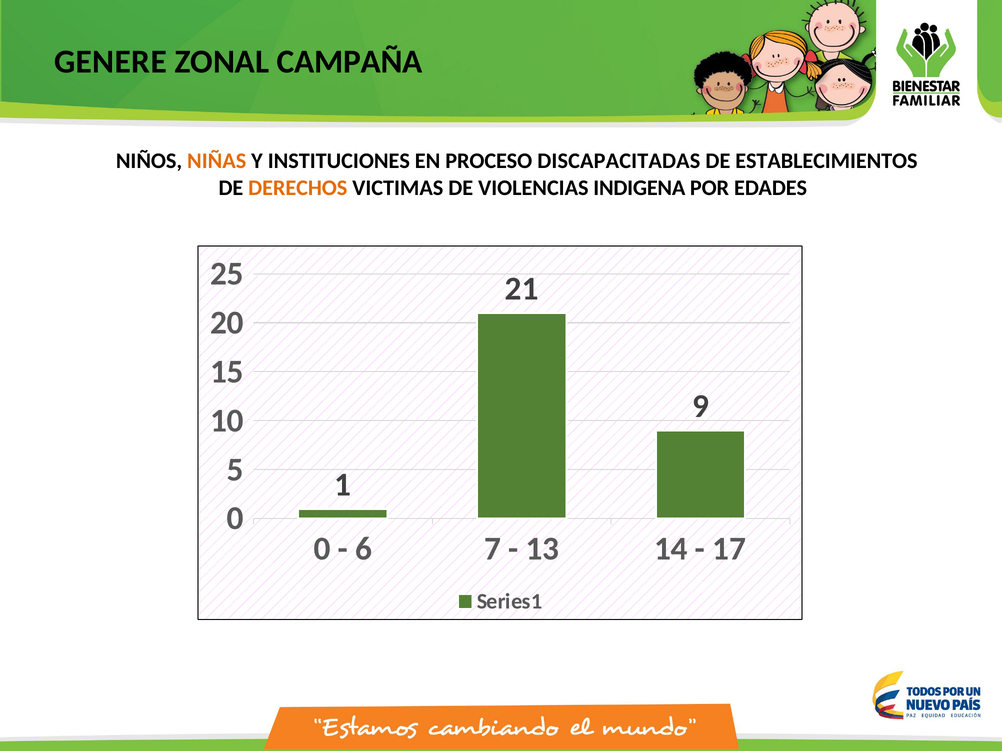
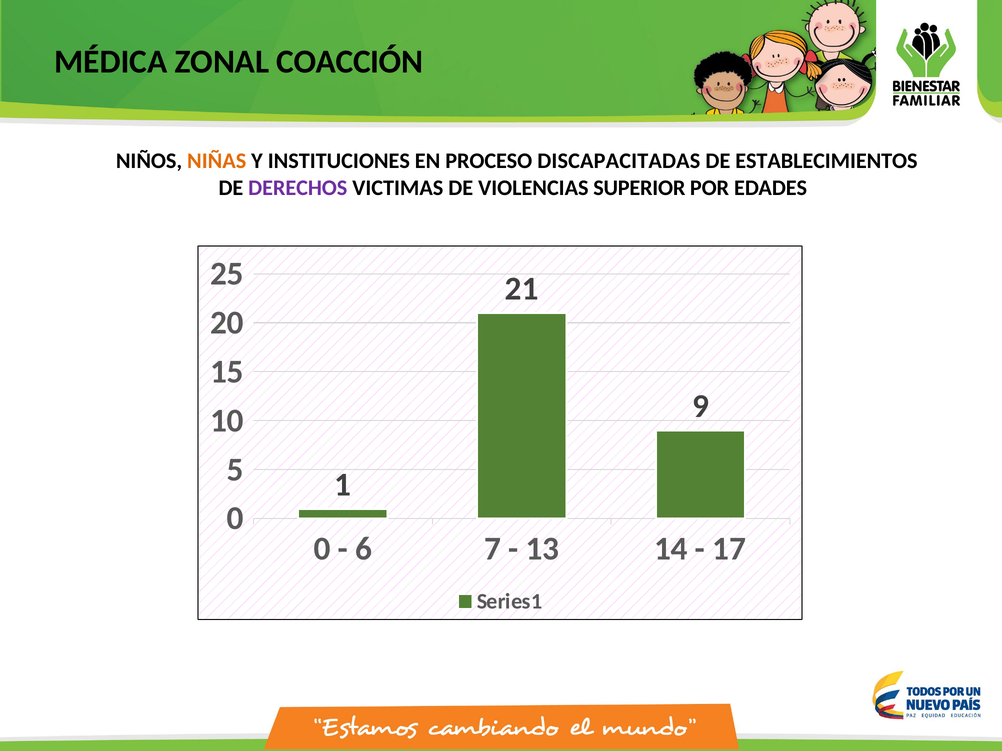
GENERE: GENERE -> MÉDICA
CAMPAÑA: CAMPAÑA -> COACCIÓN
DERECHOS colour: orange -> purple
INDIGENA: INDIGENA -> SUPERIOR
